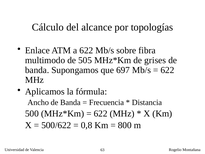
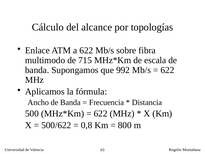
505: 505 -> 715
grises: grises -> escala
697: 697 -> 992
